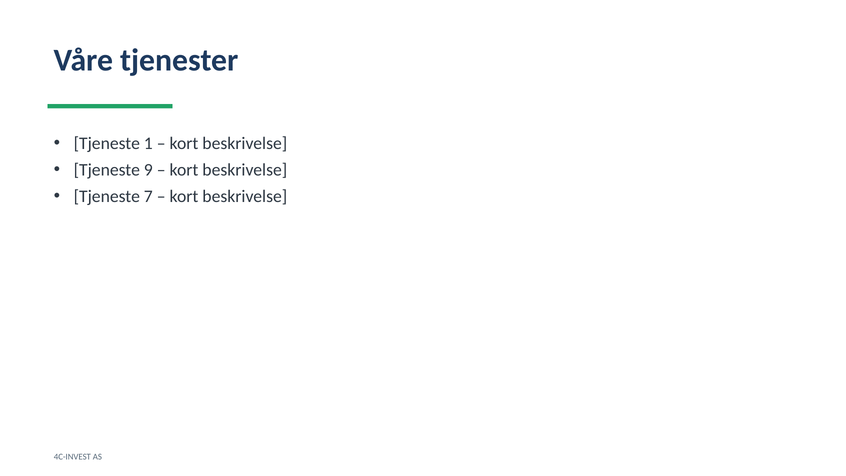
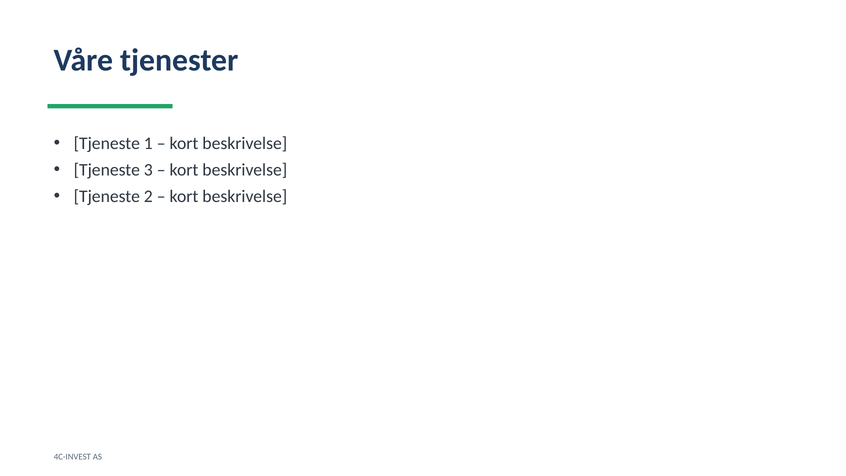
9: 9 -> 3
7: 7 -> 2
